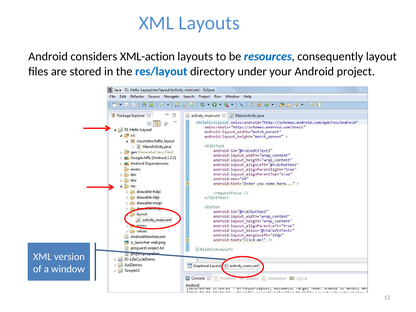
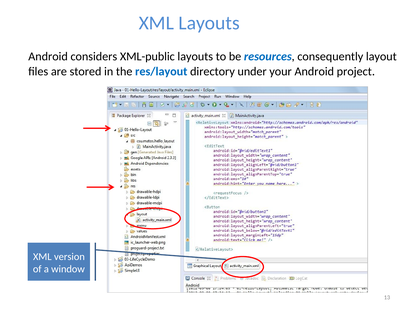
XML-action: XML-action -> XML-public
